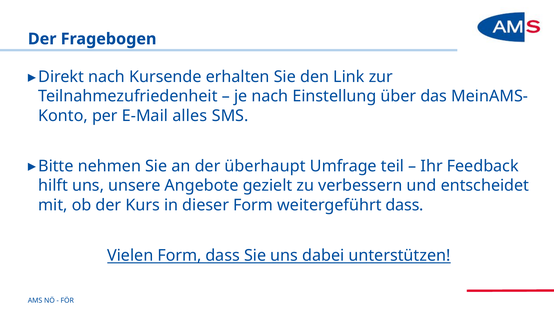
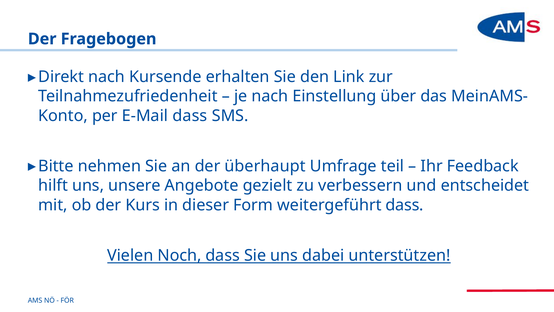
E‑Mail alles: alles -> dass
Vielen Form: Form -> Noch
